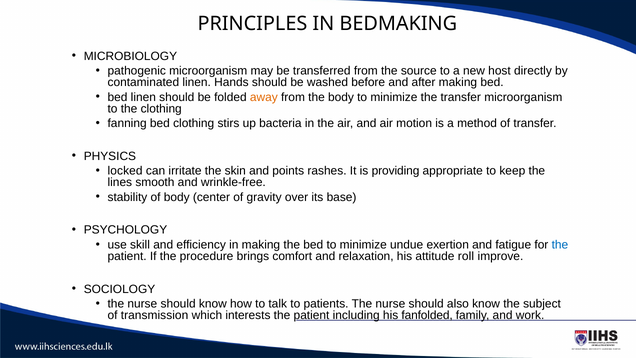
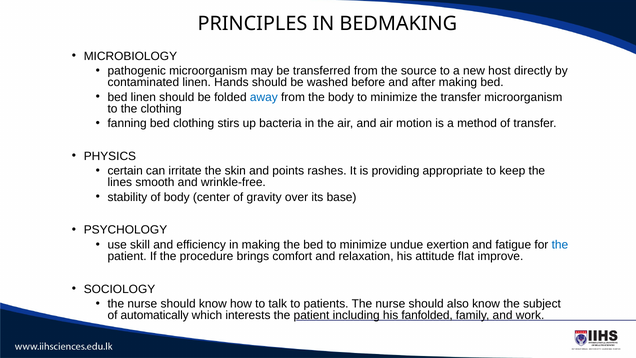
away colour: orange -> blue
locked: locked -> certain
roll: roll -> flat
transmission: transmission -> automatically
